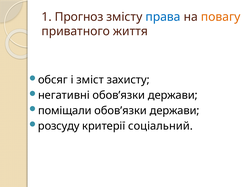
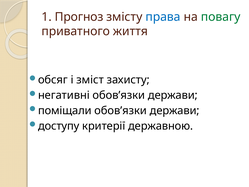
повагу colour: orange -> green
розсуду: розсуду -> доступу
соціальний: соціальний -> державною
